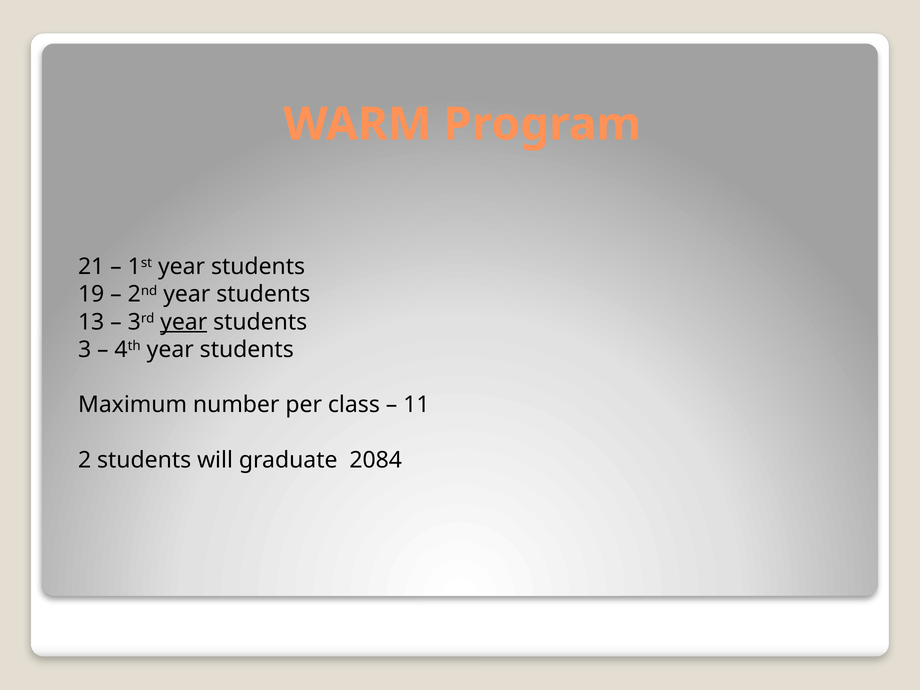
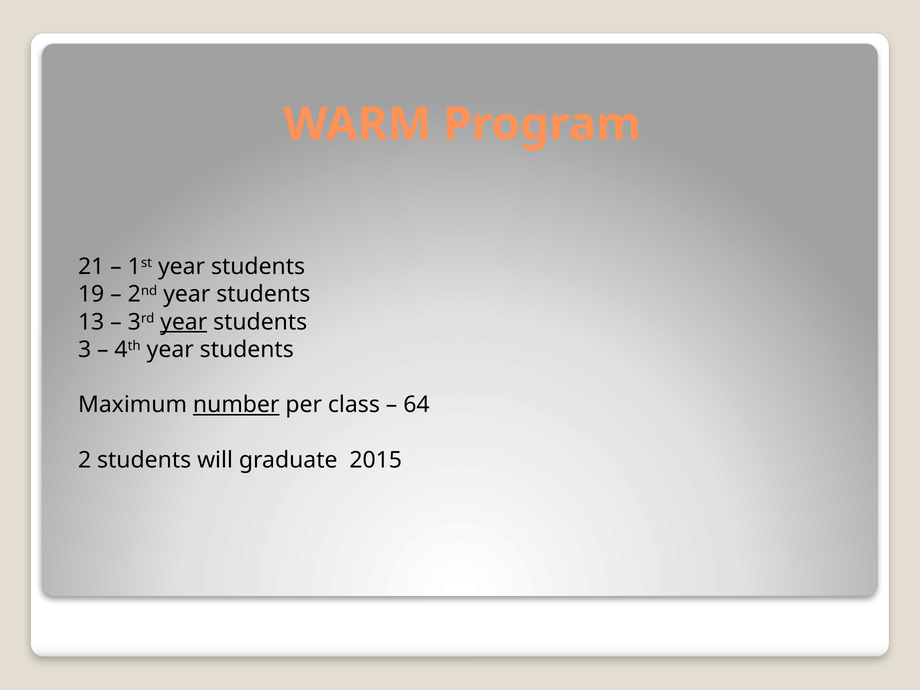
number underline: none -> present
11: 11 -> 64
2084: 2084 -> 2015
